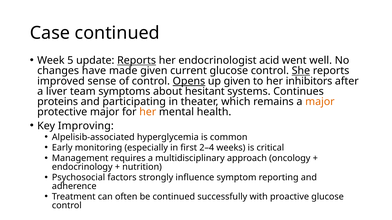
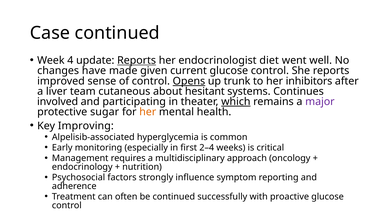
5: 5 -> 4
acid: acid -> diet
She underline: present -> none
up given: given -> trunk
symptoms: symptoms -> cutaneous
proteins: proteins -> involved
which underline: none -> present
major at (320, 102) colour: orange -> purple
protective major: major -> sugar
